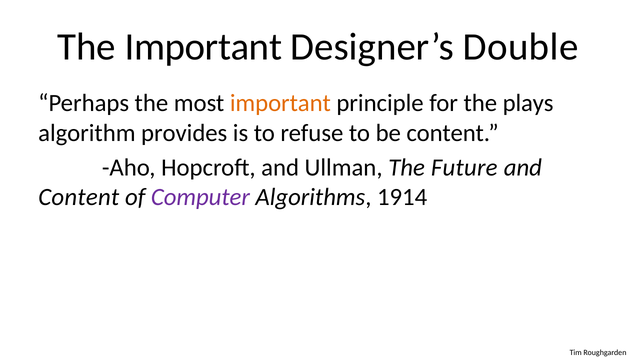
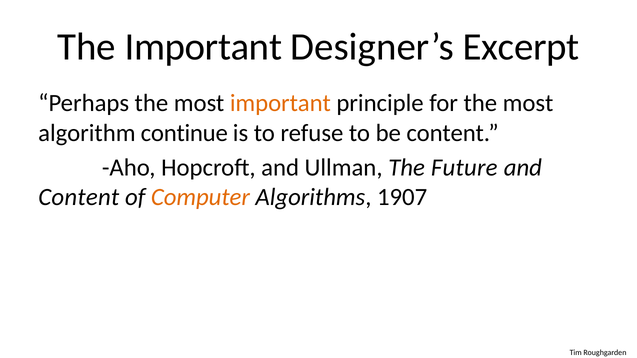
Double: Double -> Excerpt
for the plays: plays -> most
provides: provides -> continue
Computer colour: purple -> orange
1914: 1914 -> 1907
